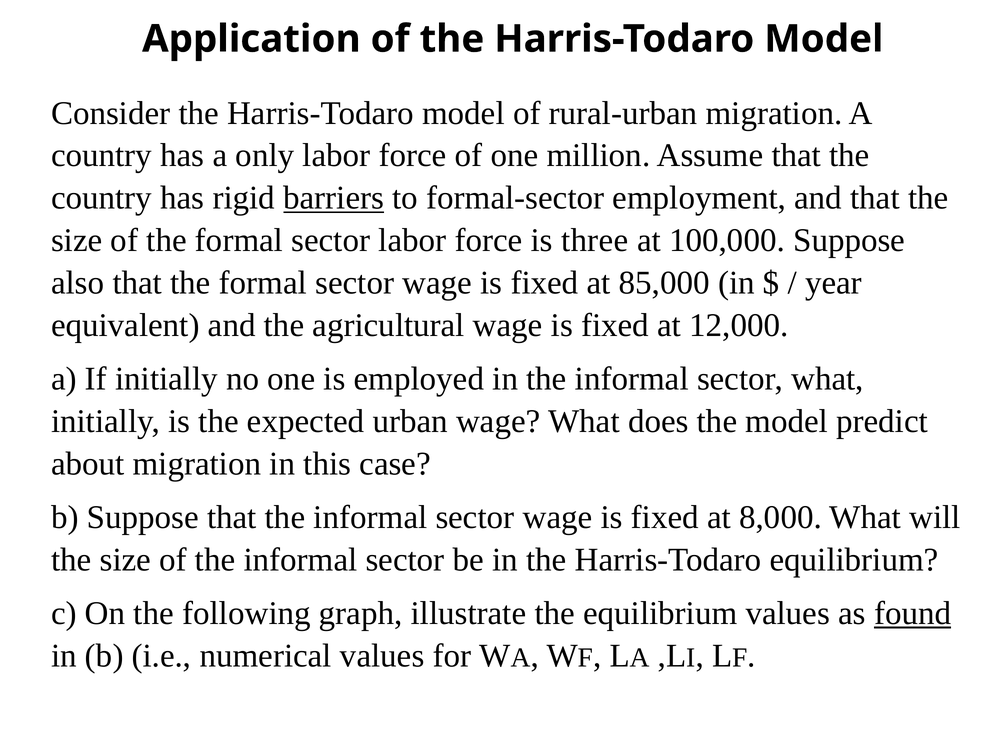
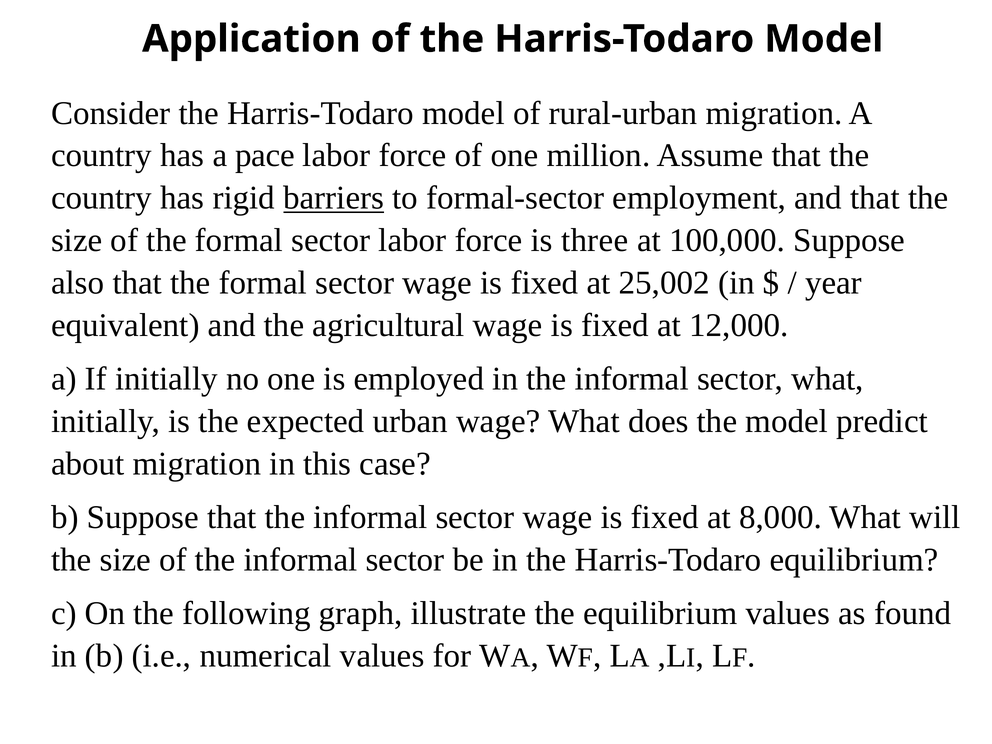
only: only -> pace
85,000: 85,000 -> 25,002
found underline: present -> none
